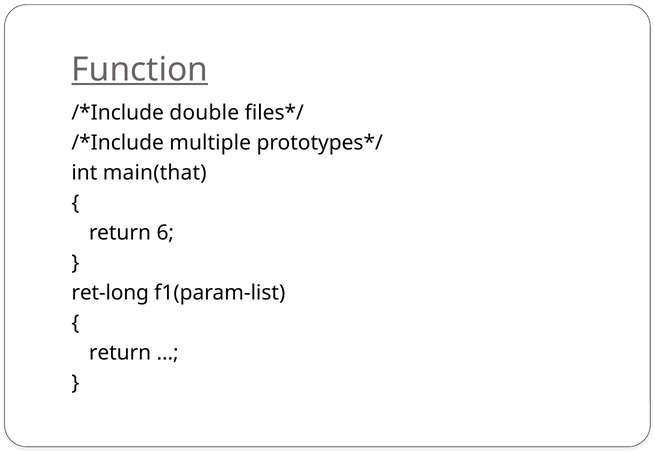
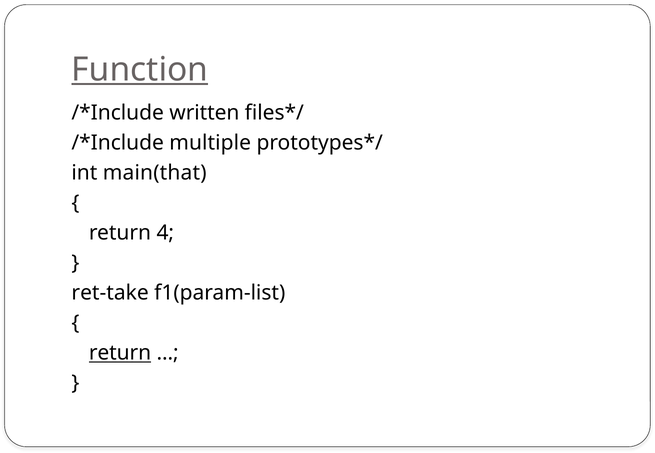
double: double -> written
6: 6 -> 4
ret-long: ret-long -> ret-take
return at (120, 353) underline: none -> present
